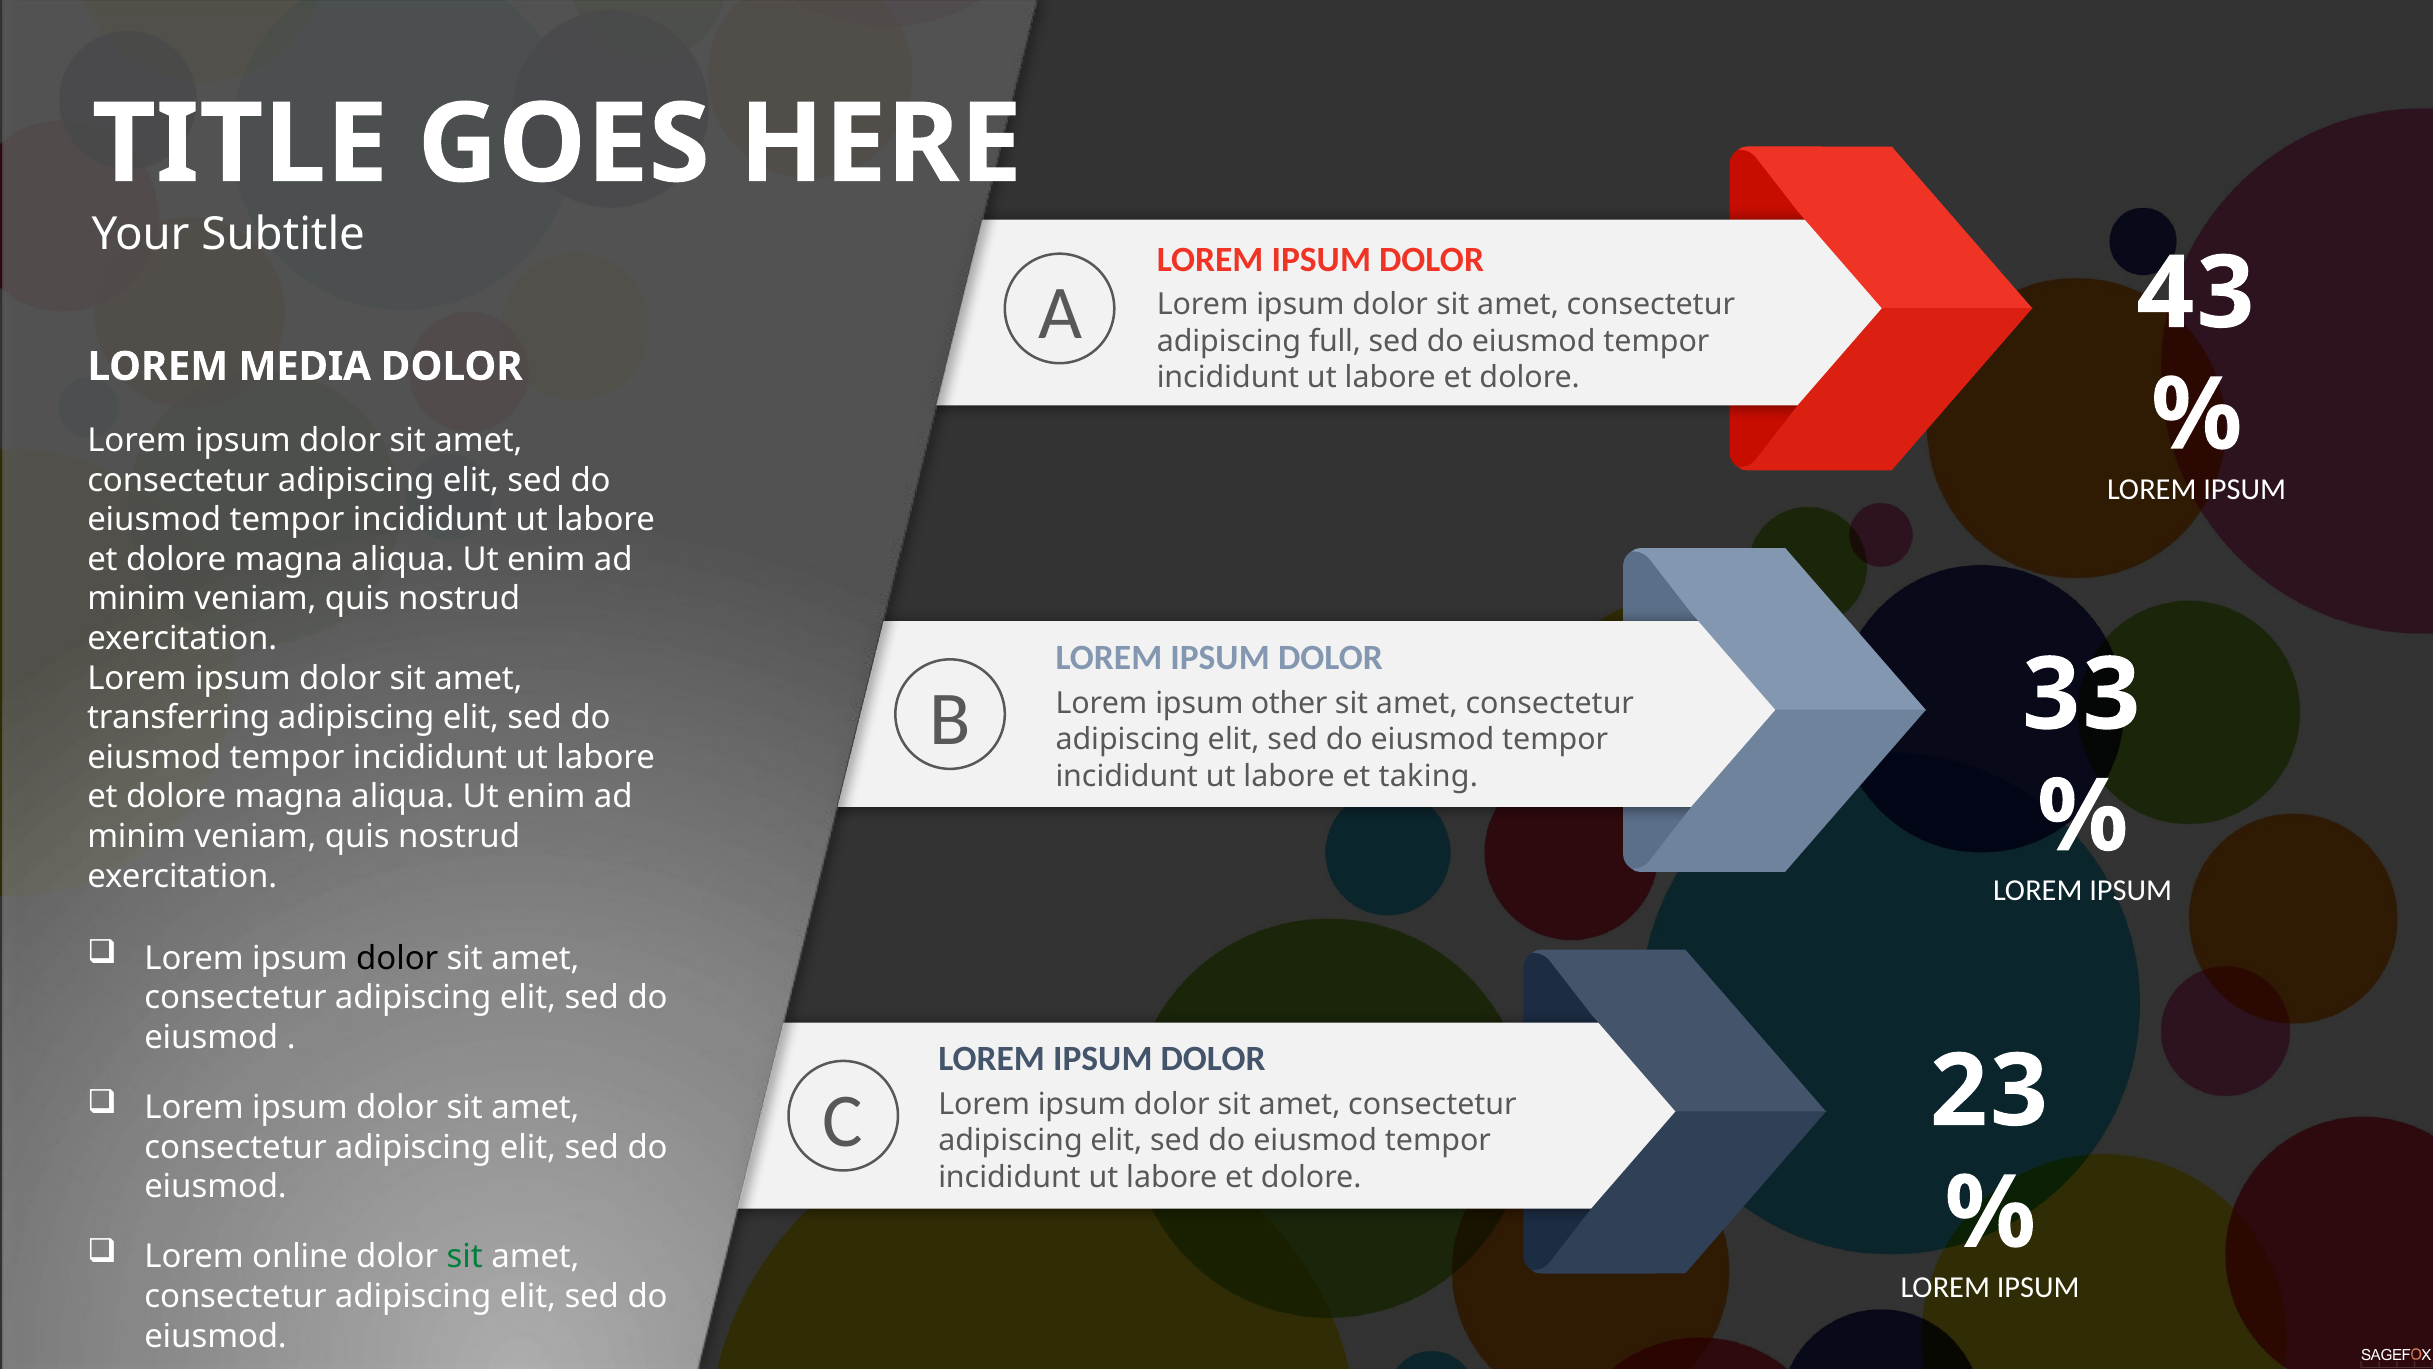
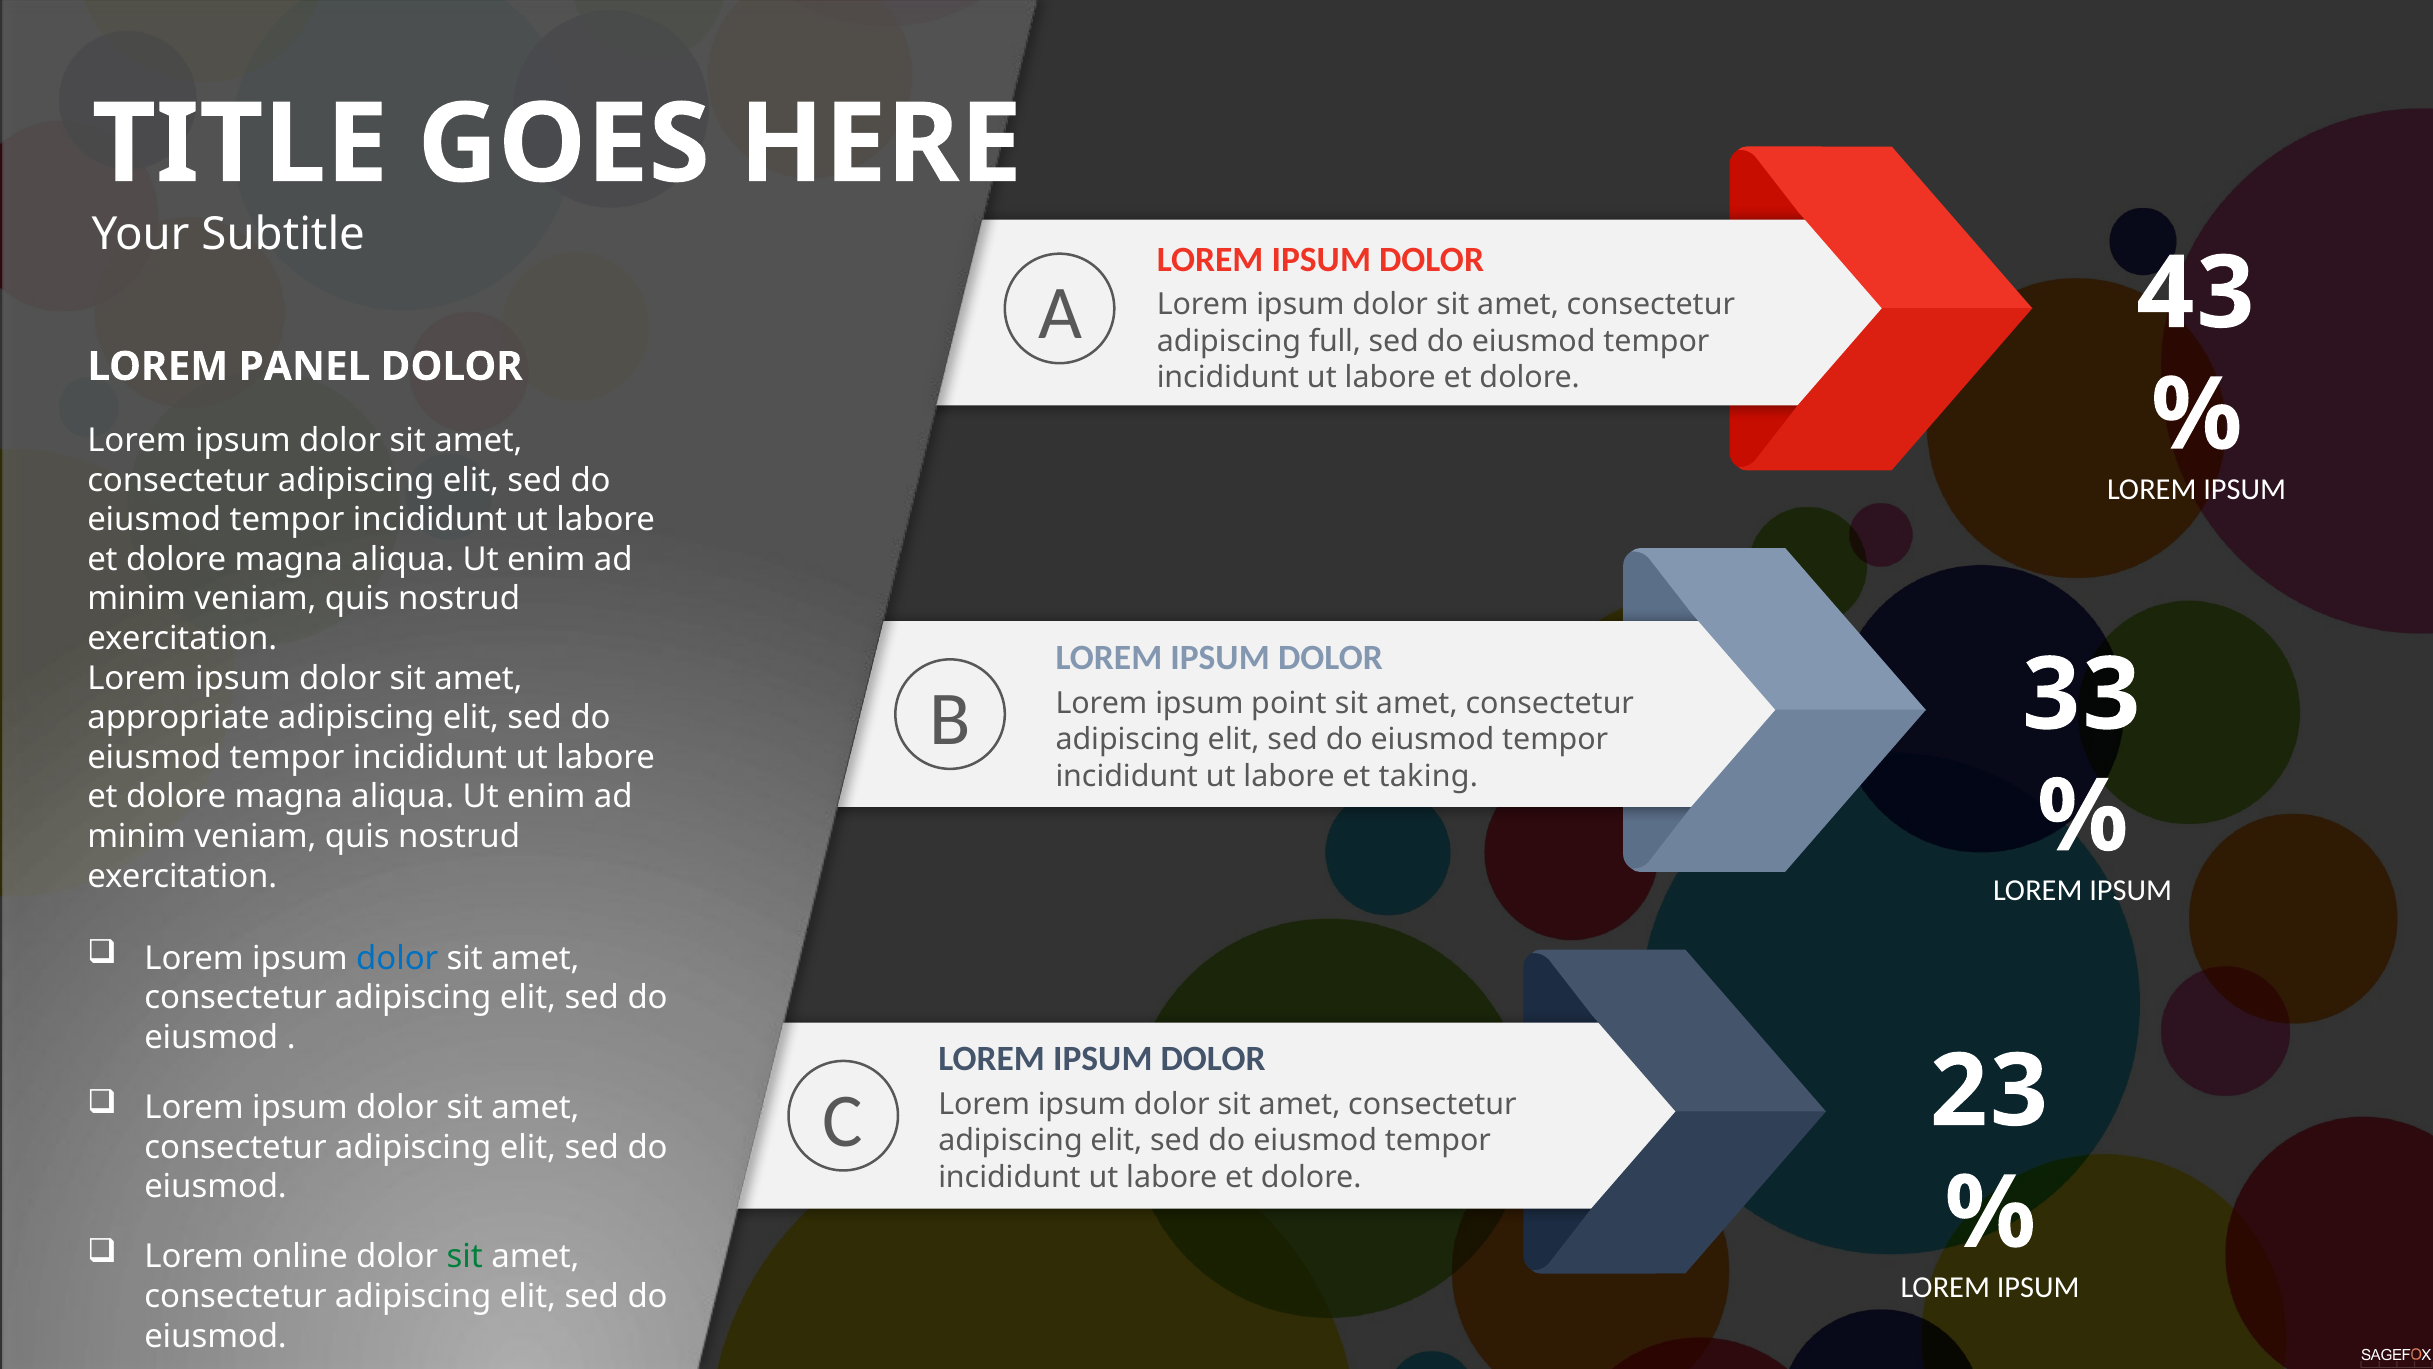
MEDIA: MEDIA -> PANEL
other: other -> point
transferring: transferring -> appropriate
dolor at (397, 958) colour: black -> blue
